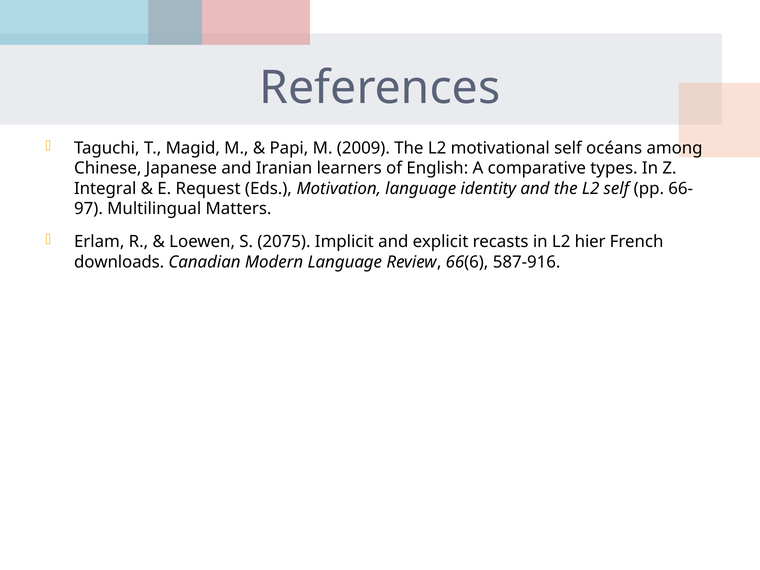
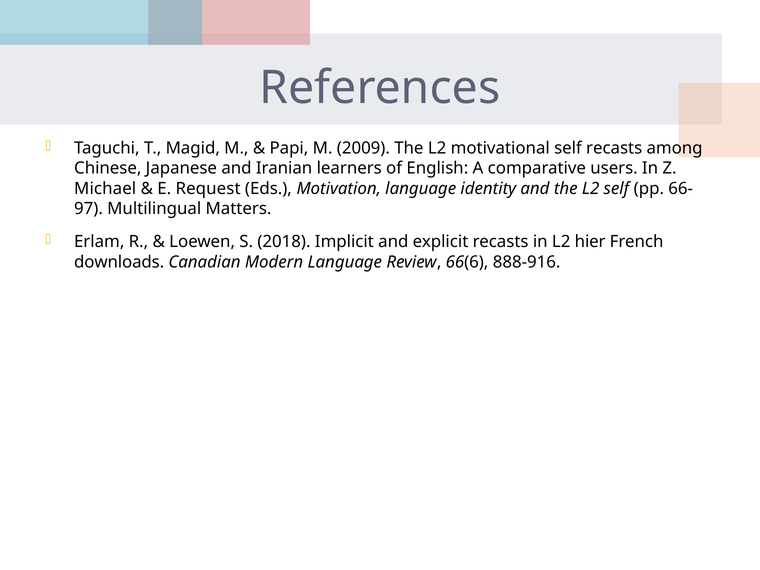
self océans: océans -> recasts
types: types -> users
Integral: Integral -> Michael
2075: 2075 -> 2018
587-916: 587-916 -> 888-916
